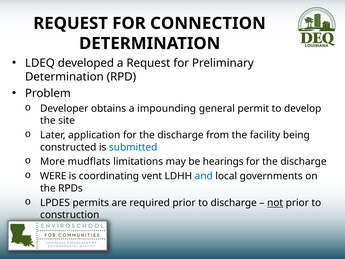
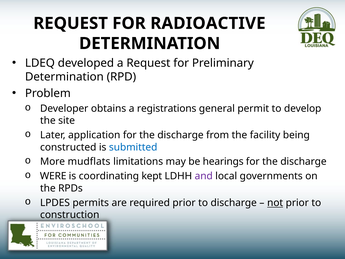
CONNECTION: CONNECTION -> RADIOACTIVE
impounding: impounding -> registrations
vent: vent -> kept
and colour: blue -> purple
